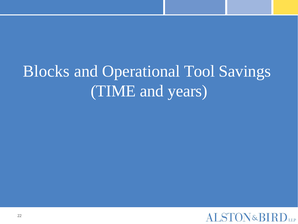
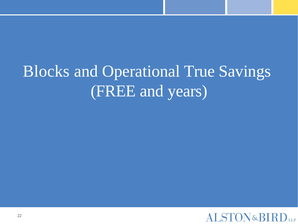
Tool: Tool -> True
TIME: TIME -> FREE
